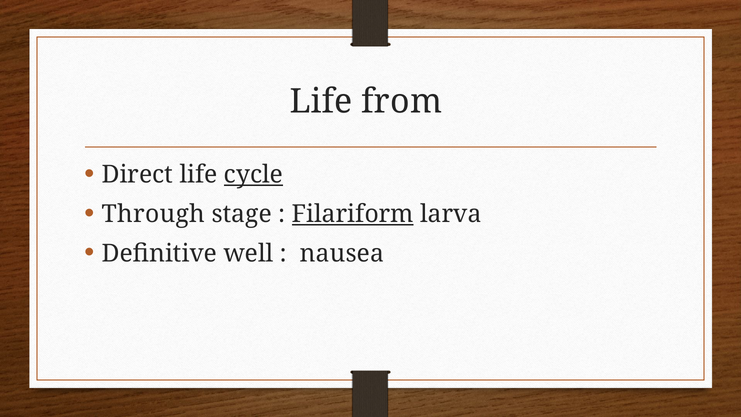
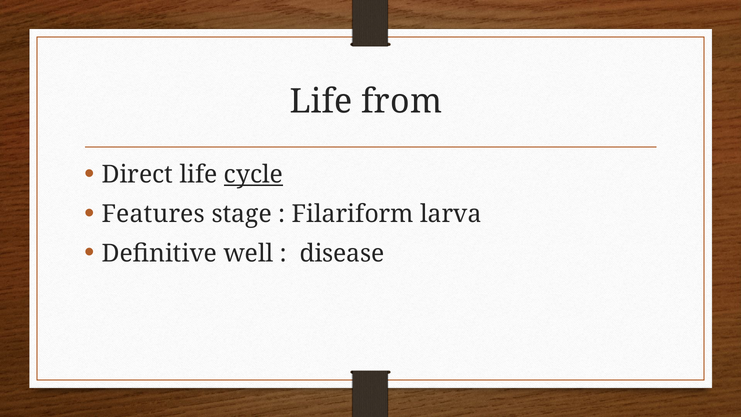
Through: Through -> Features
Filariform underline: present -> none
nausea: nausea -> disease
